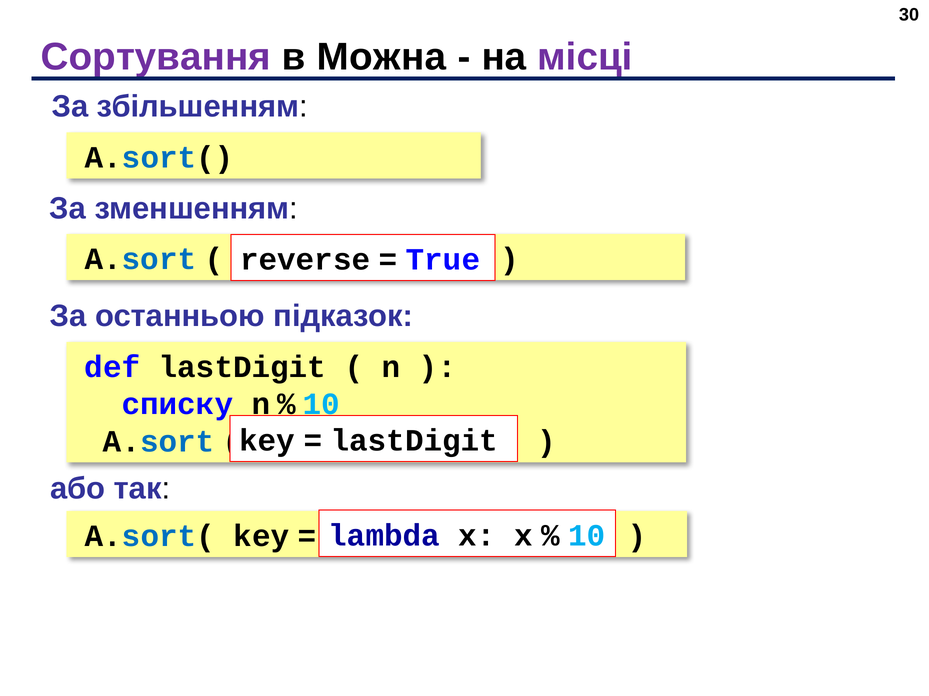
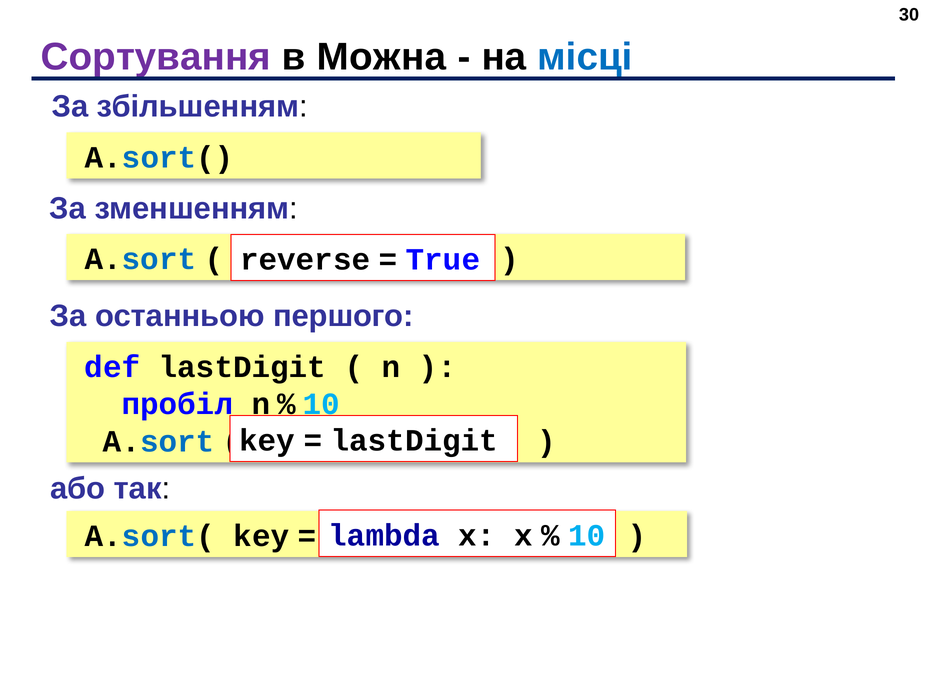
місці colour: purple -> blue
підказок: підказок -> першого
списку: списку -> пробіл
